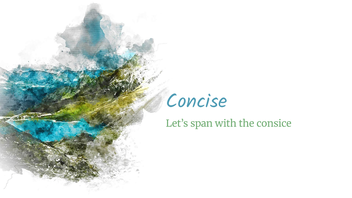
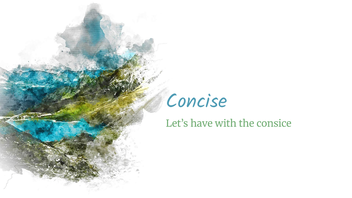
span: span -> have
